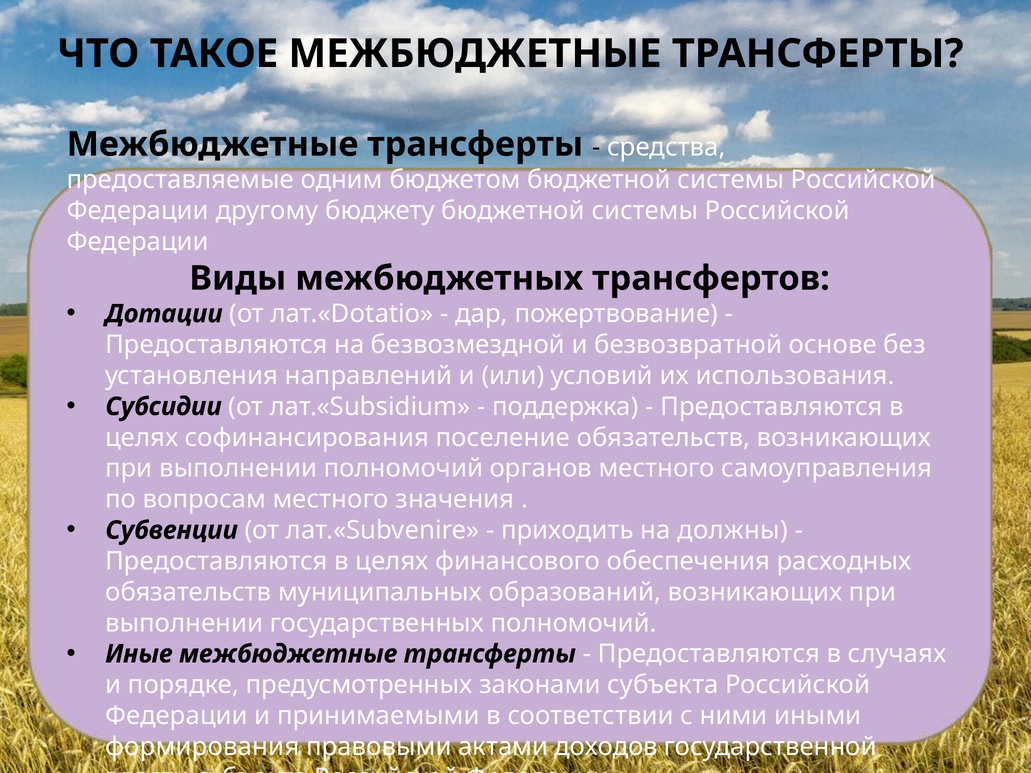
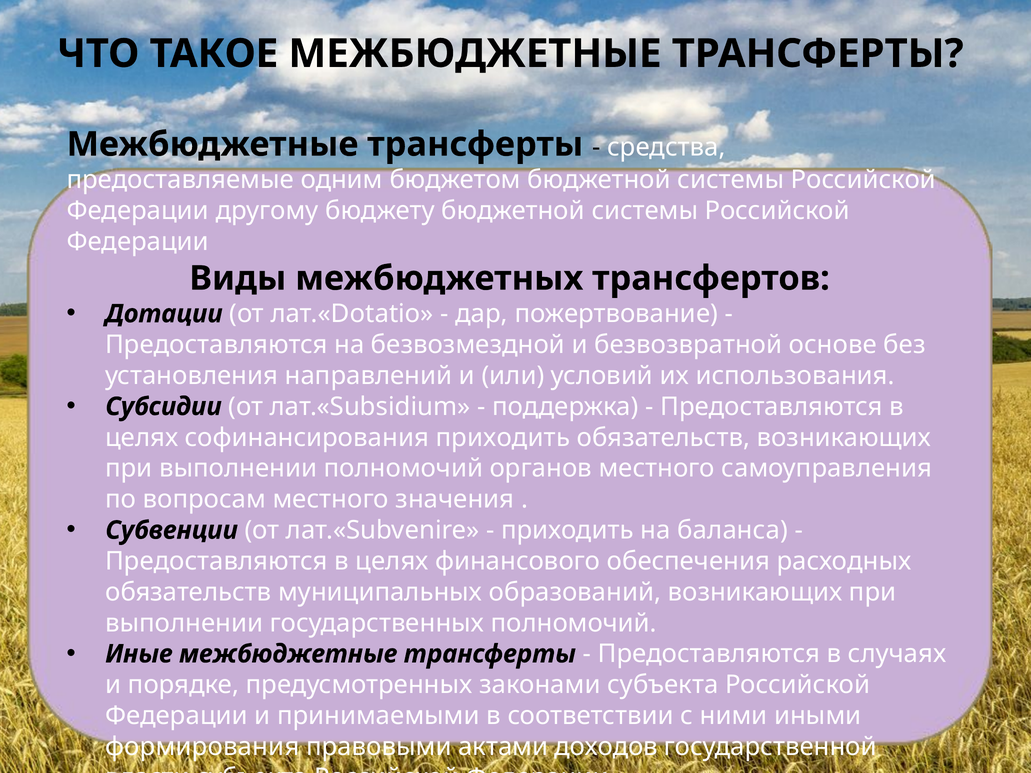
софинансирования поселение: поселение -> приходить
должны: должны -> баланса
